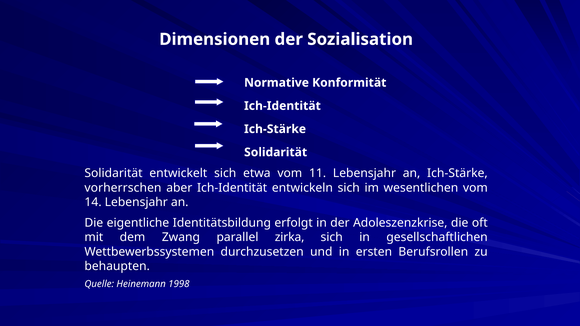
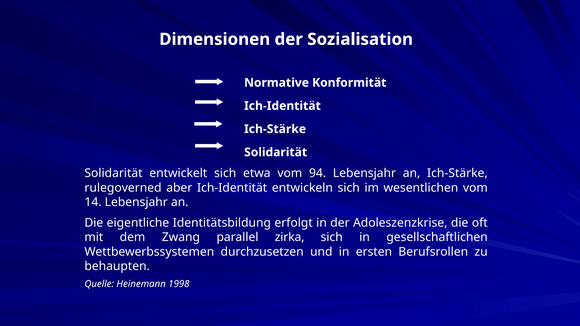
11: 11 -> 94
vorherrschen: vorherrschen -> rulegoverned
